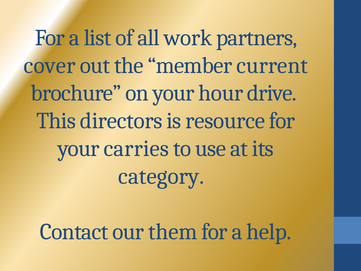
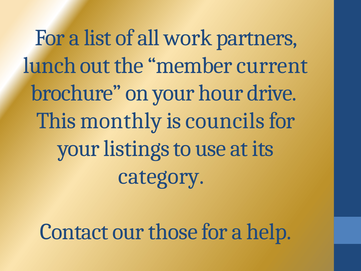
cover: cover -> lunch
directors: directors -> monthly
resource: resource -> councils
carries: carries -> listings
them: them -> those
